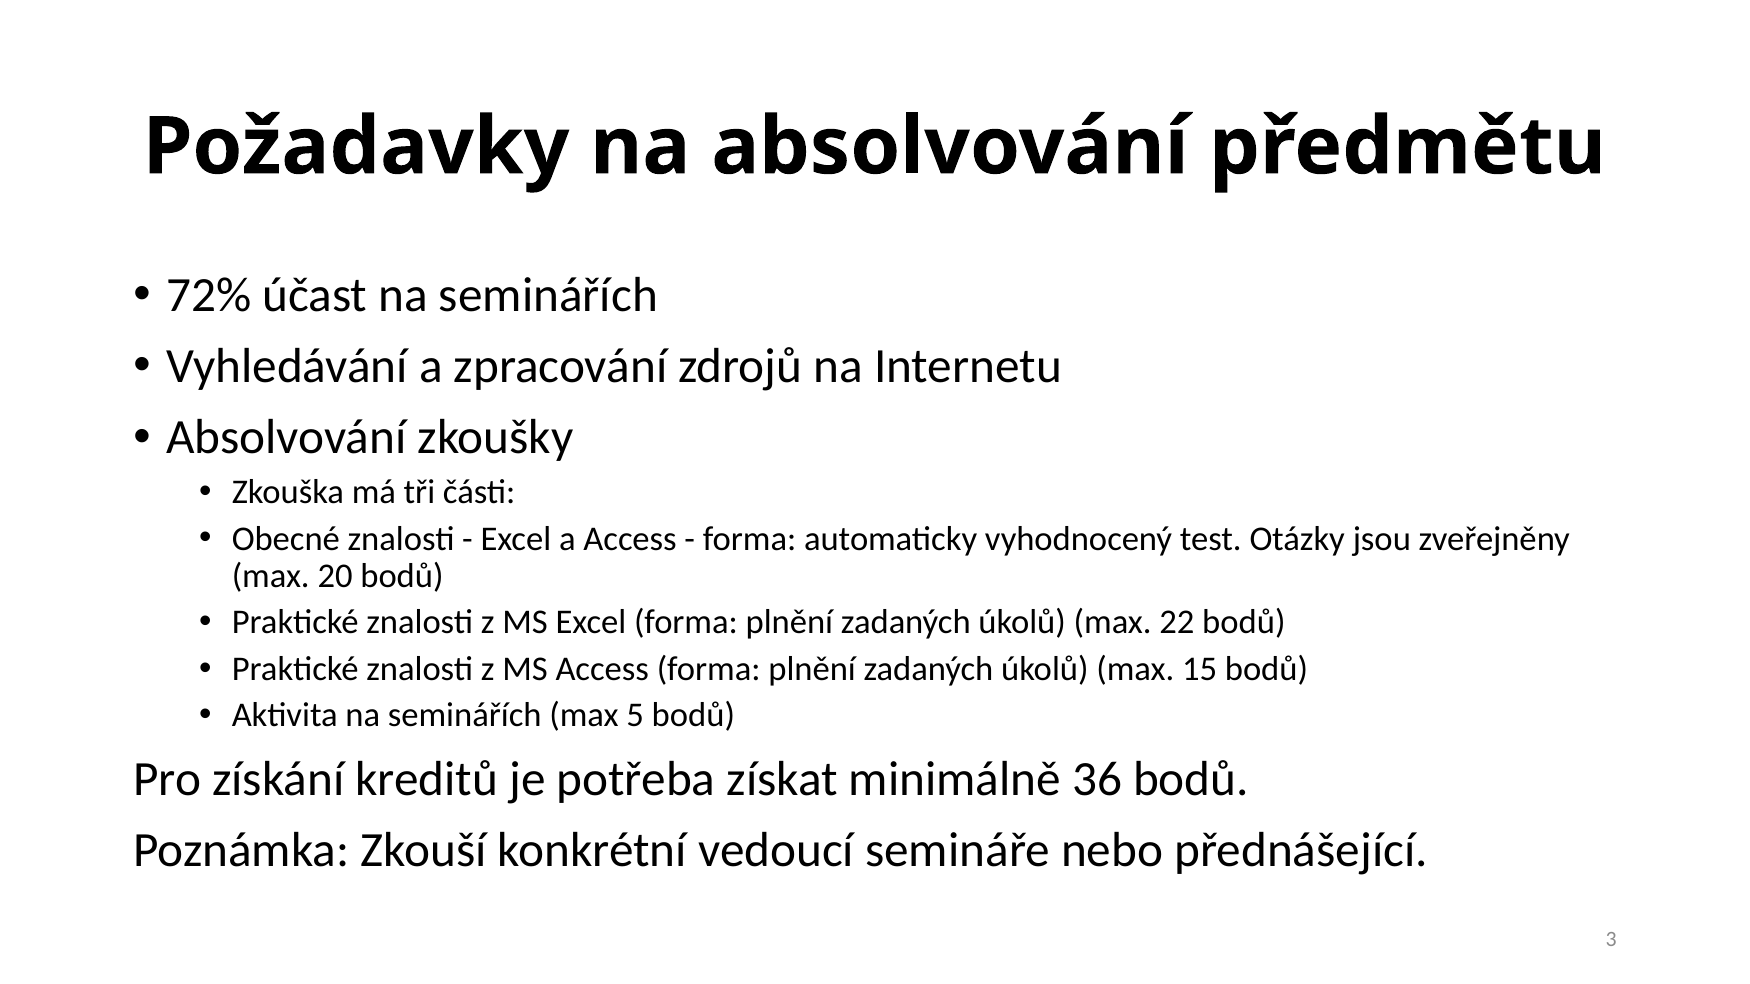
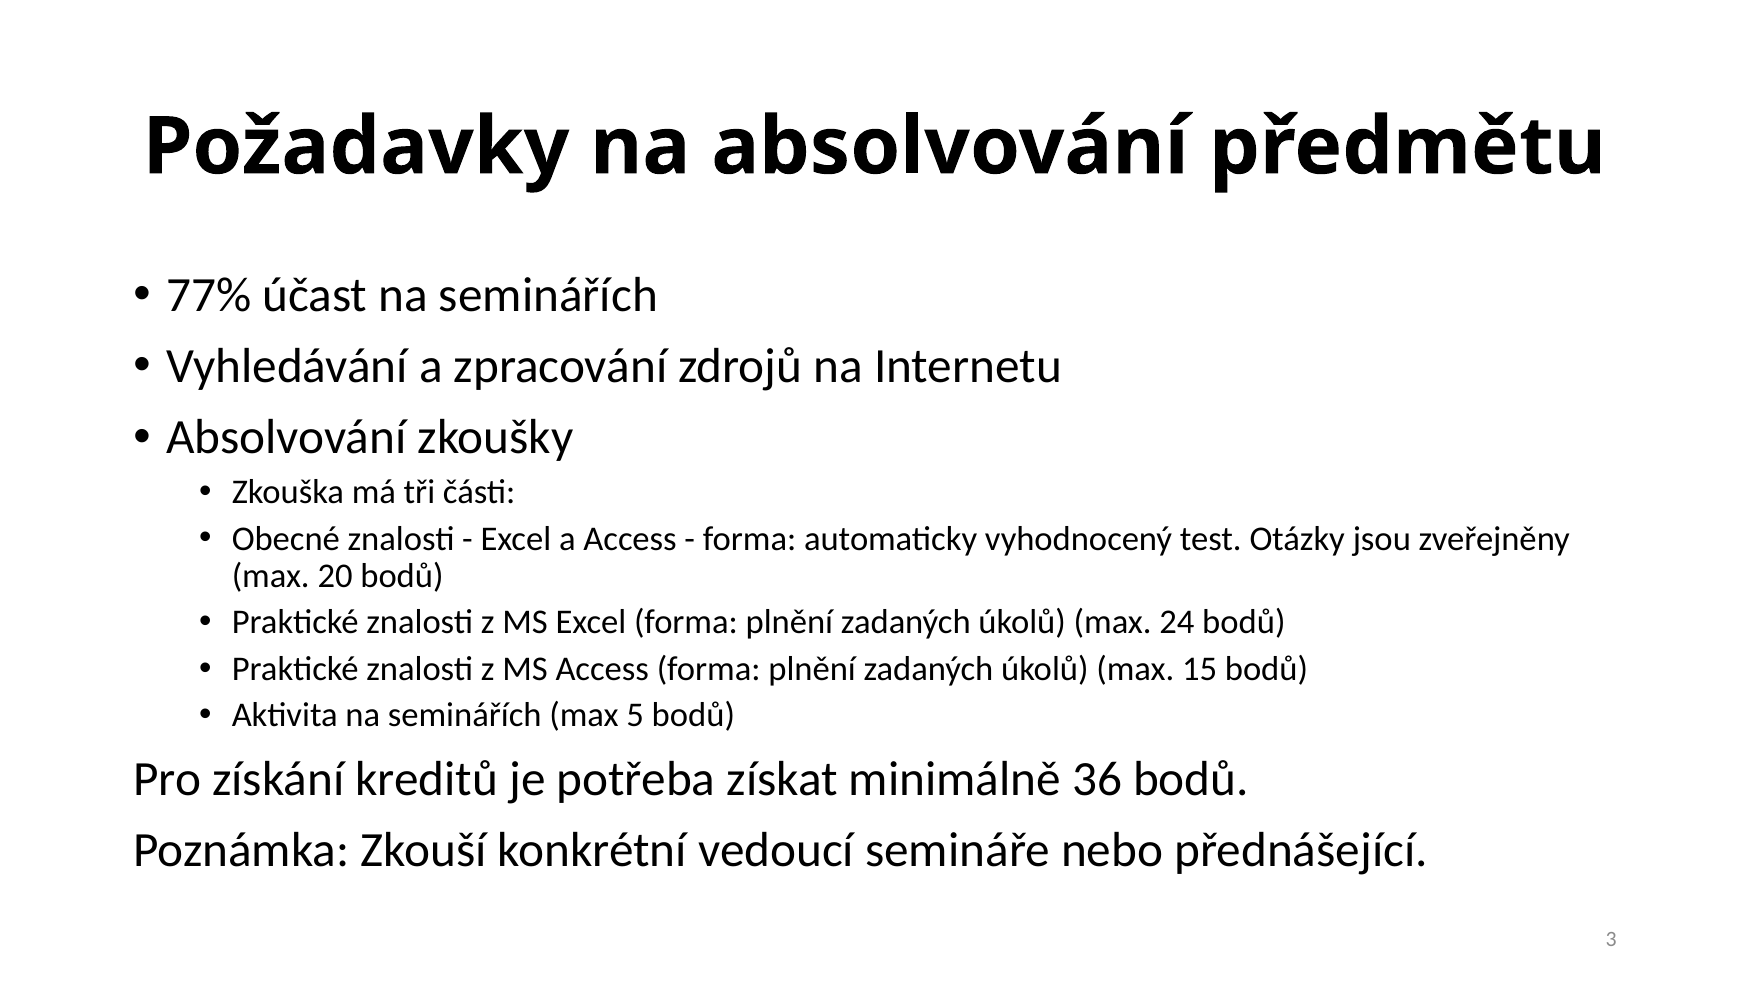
72%: 72% -> 77%
22: 22 -> 24
